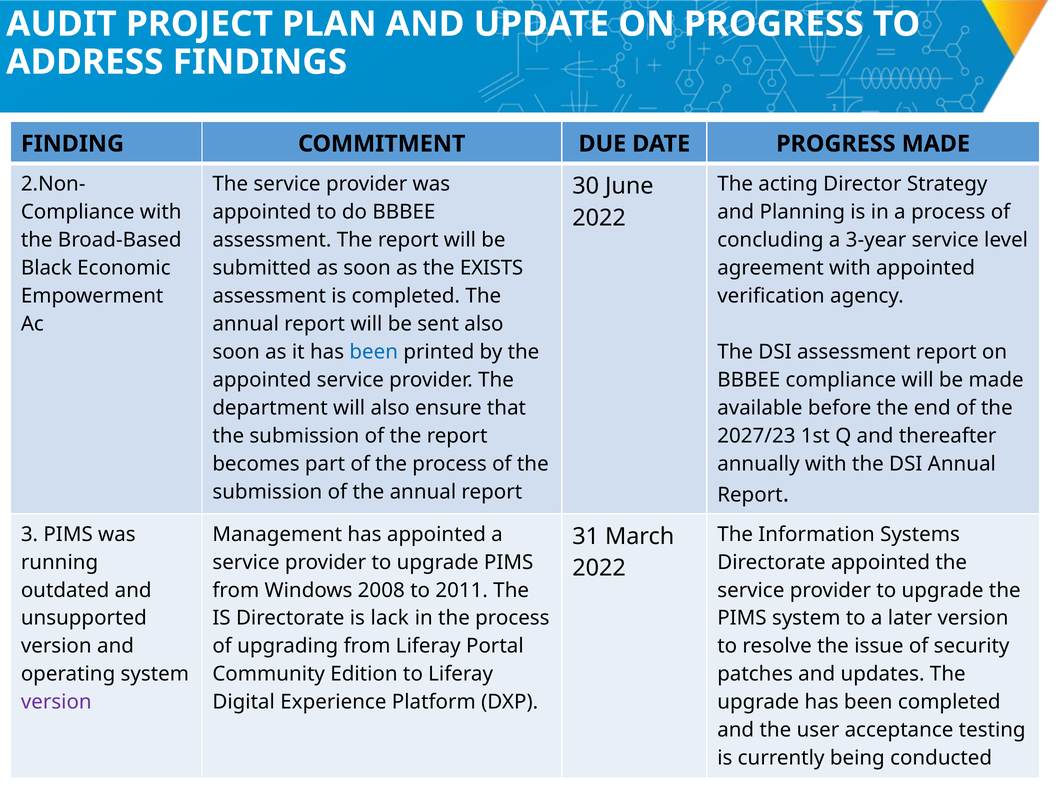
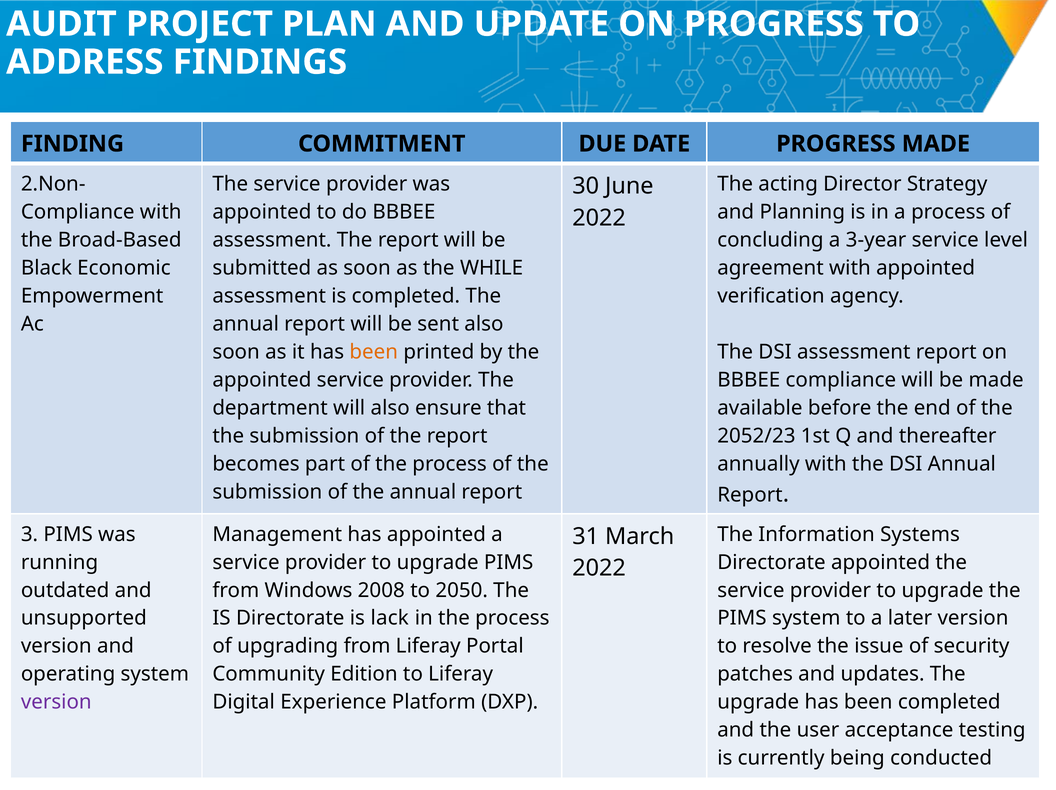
EXISTS: EXISTS -> WHILE
been at (374, 352) colour: blue -> orange
2027/23: 2027/23 -> 2052/23
2011: 2011 -> 2050
